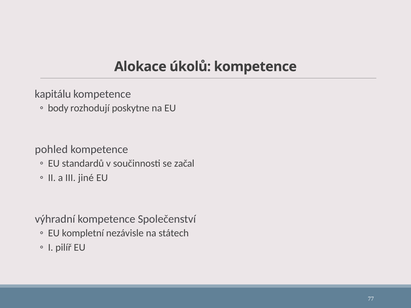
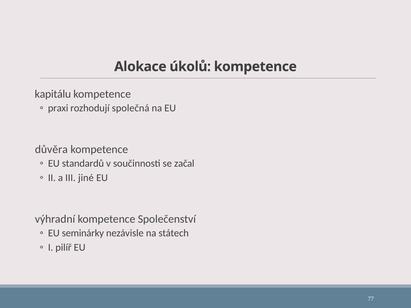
body: body -> praxi
poskytne: poskytne -> společná
pohled: pohled -> důvěra
kompletní: kompletní -> seminárky
